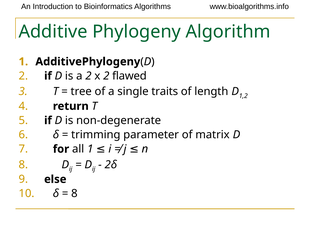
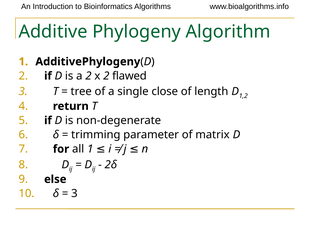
traits: traits -> close
8 at (74, 194): 8 -> 3
